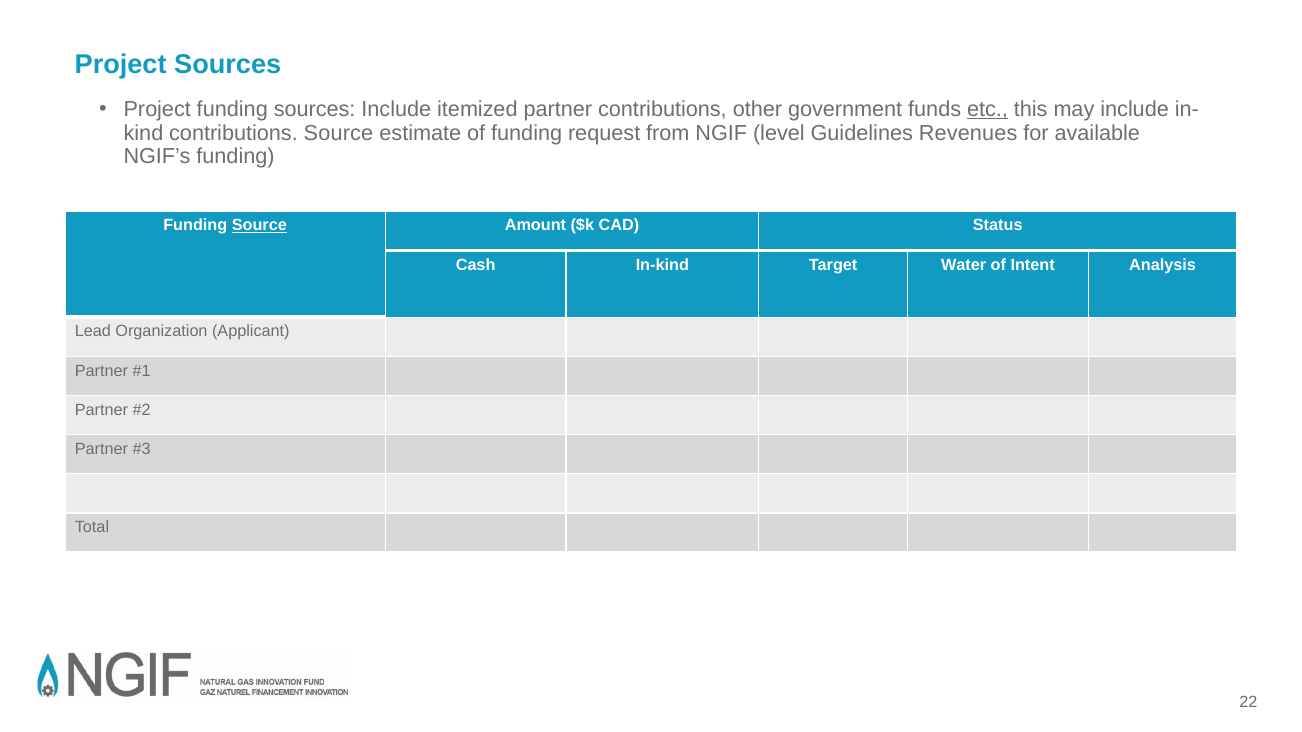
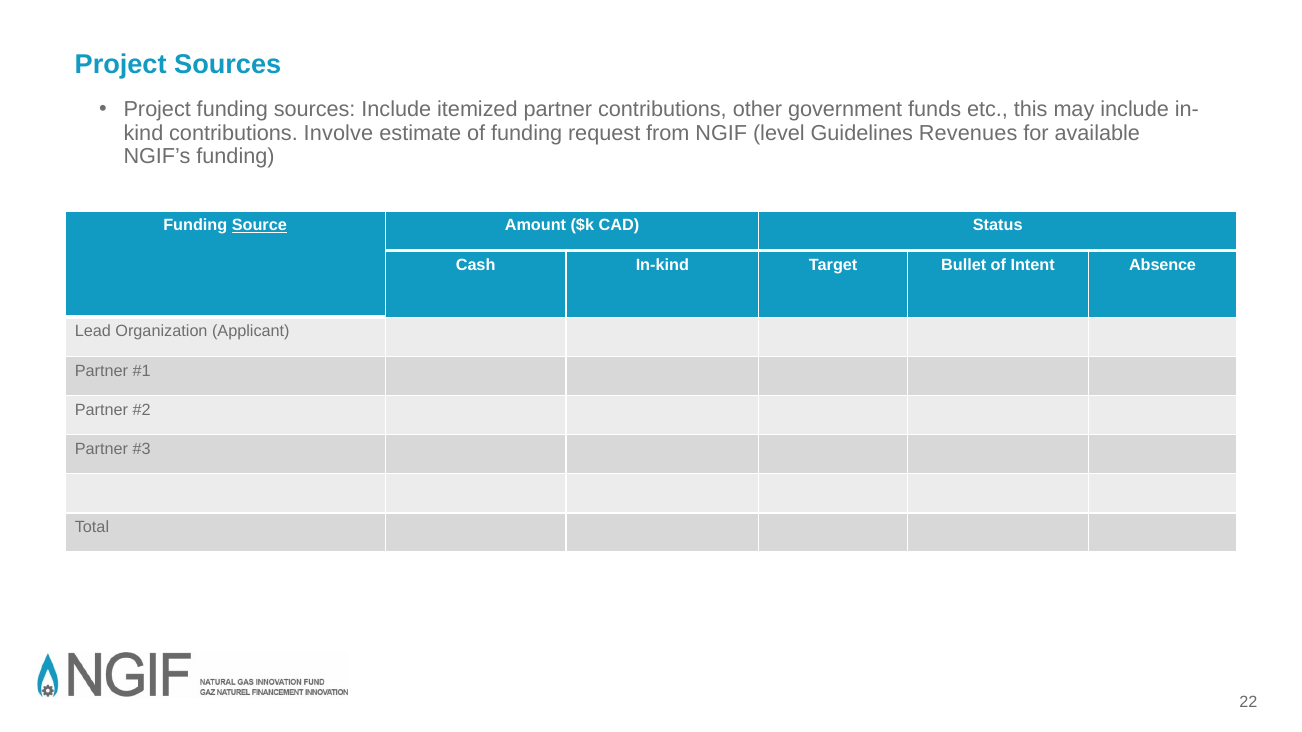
etc underline: present -> none
contributions Source: Source -> Involve
Water: Water -> Bullet
Analysis: Analysis -> Absence
